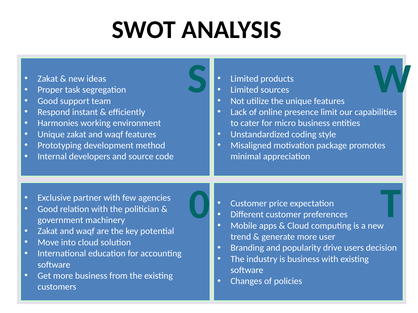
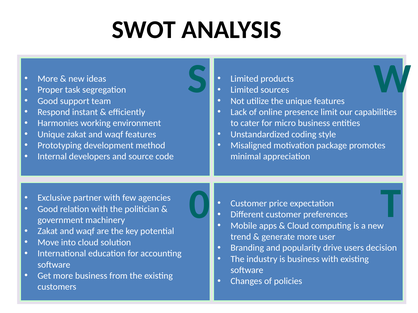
Zakat at (48, 79): Zakat -> More
